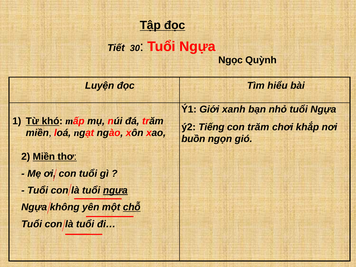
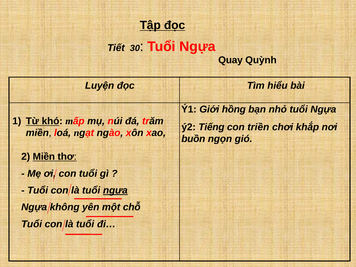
Ngọc: Ngọc -> Quay
xanh: xanh -> hồng
con trăm: trăm -> triền
chỗ underline: present -> none
